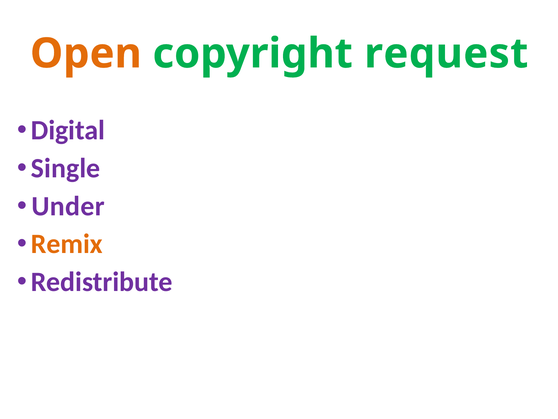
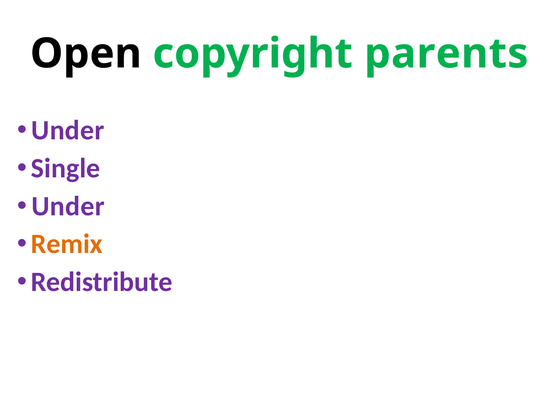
Open colour: orange -> black
request: request -> parents
Digital at (68, 130): Digital -> Under
